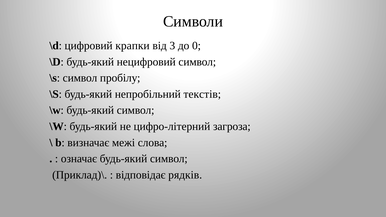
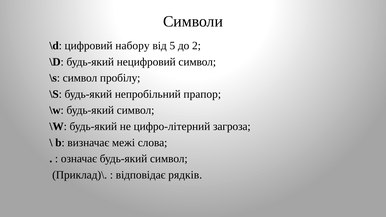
крапки: крапки -> набору
3: 3 -> 5
0: 0 -> 2
текстів: текстів -> прапор
